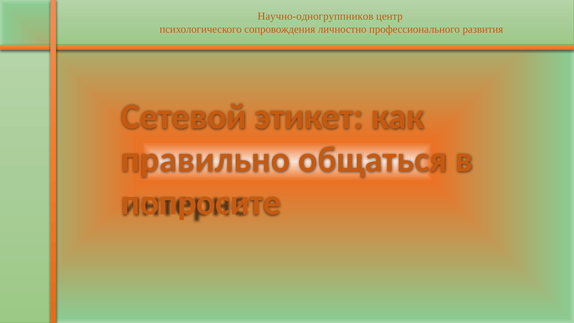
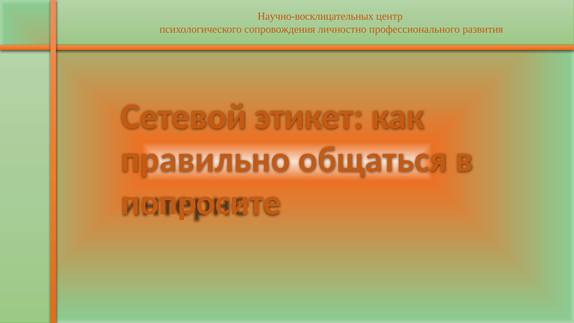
Научно-одногруппников: Научно-одногруппников -> Научно-восклицательных
